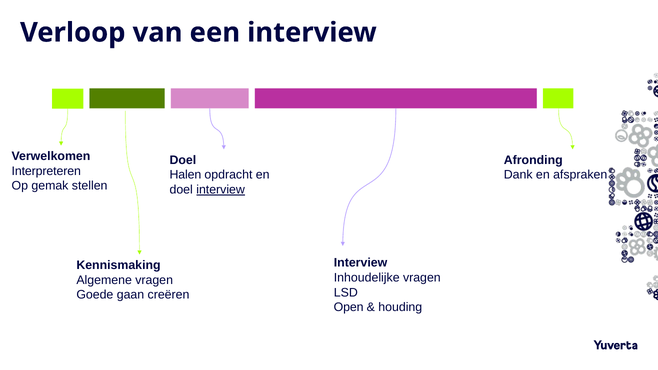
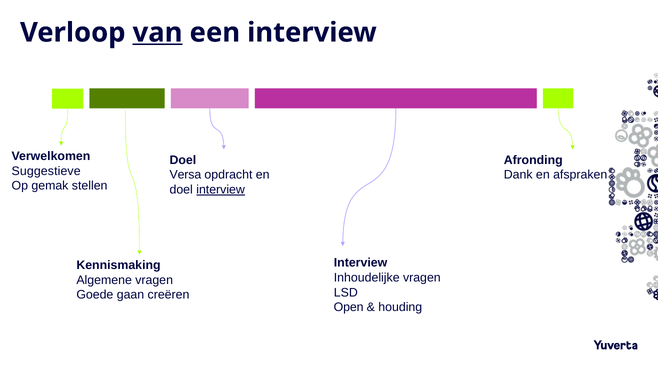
van underline: none -> present
Interpreteren: Interpreteren -> Suggestieve
Halen: Halen -> Versa
